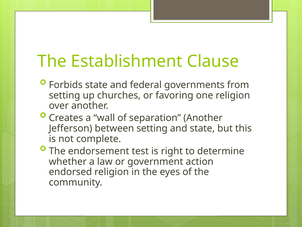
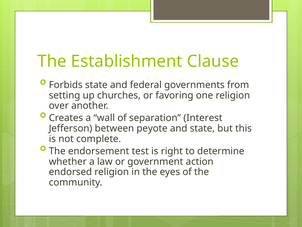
separation Another: Another -> Interest
between setting: setting -> peyote
